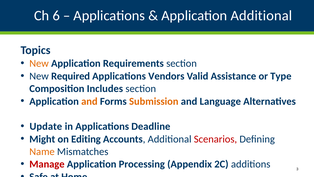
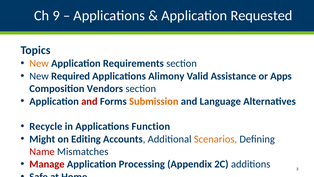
6: 6 -> 9
Application Additional: Additional -> Requested
Vendors: Vendors -> Alimony
Type: Type -> Apps
Includes: Includes -> Vendors
and at (89, 101) colour: orange -> red
Update: Update -> Recycle
Deadline: Deadline -> Function
Scenarios colour: red -> orange
Name colour: orange -> red
